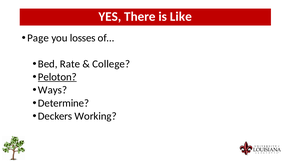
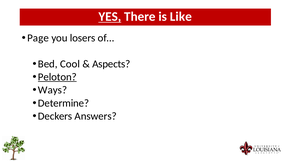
YES underline: none -> present
losses: losses -> losers
Rate: Rate -> Cool
College: College -> Aspects
Working: Working -> Answers
